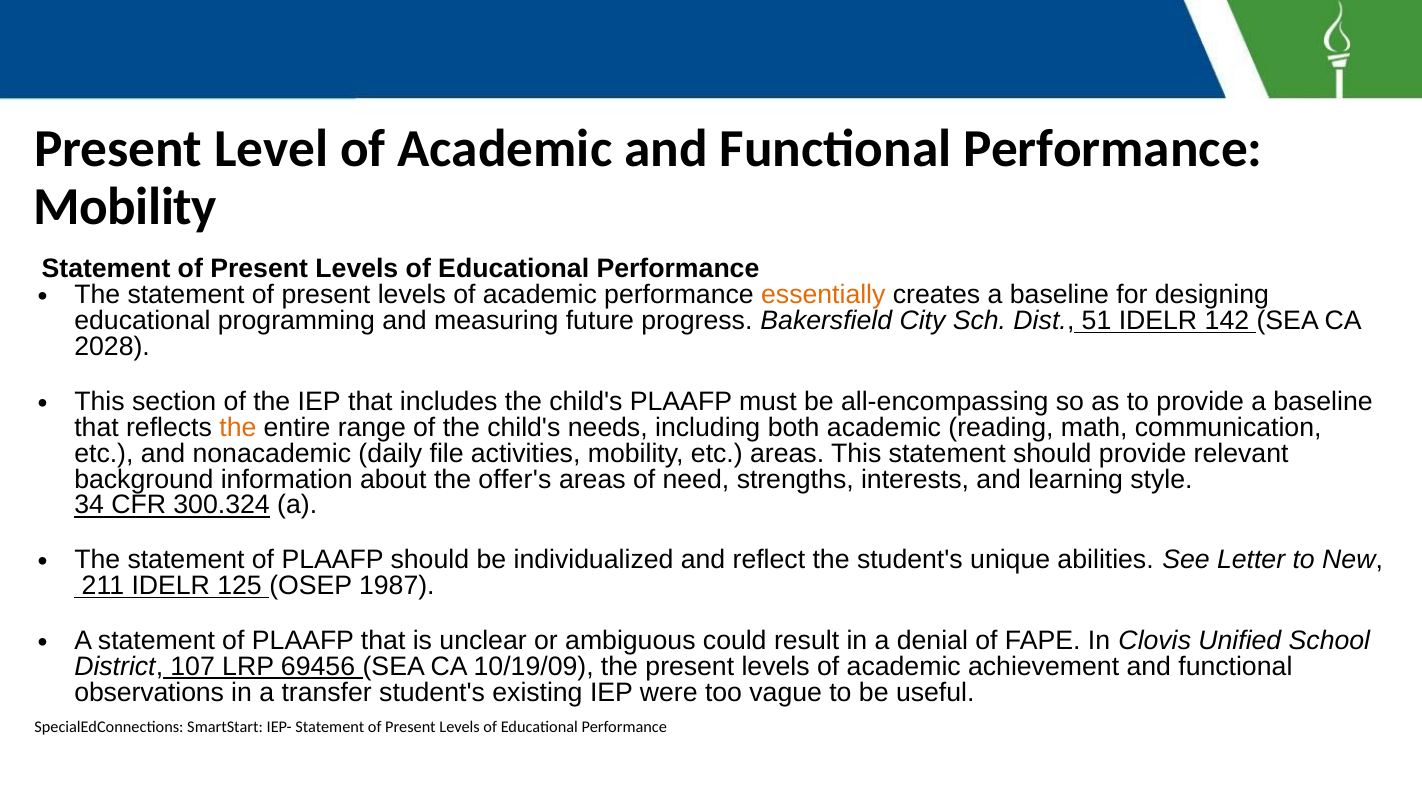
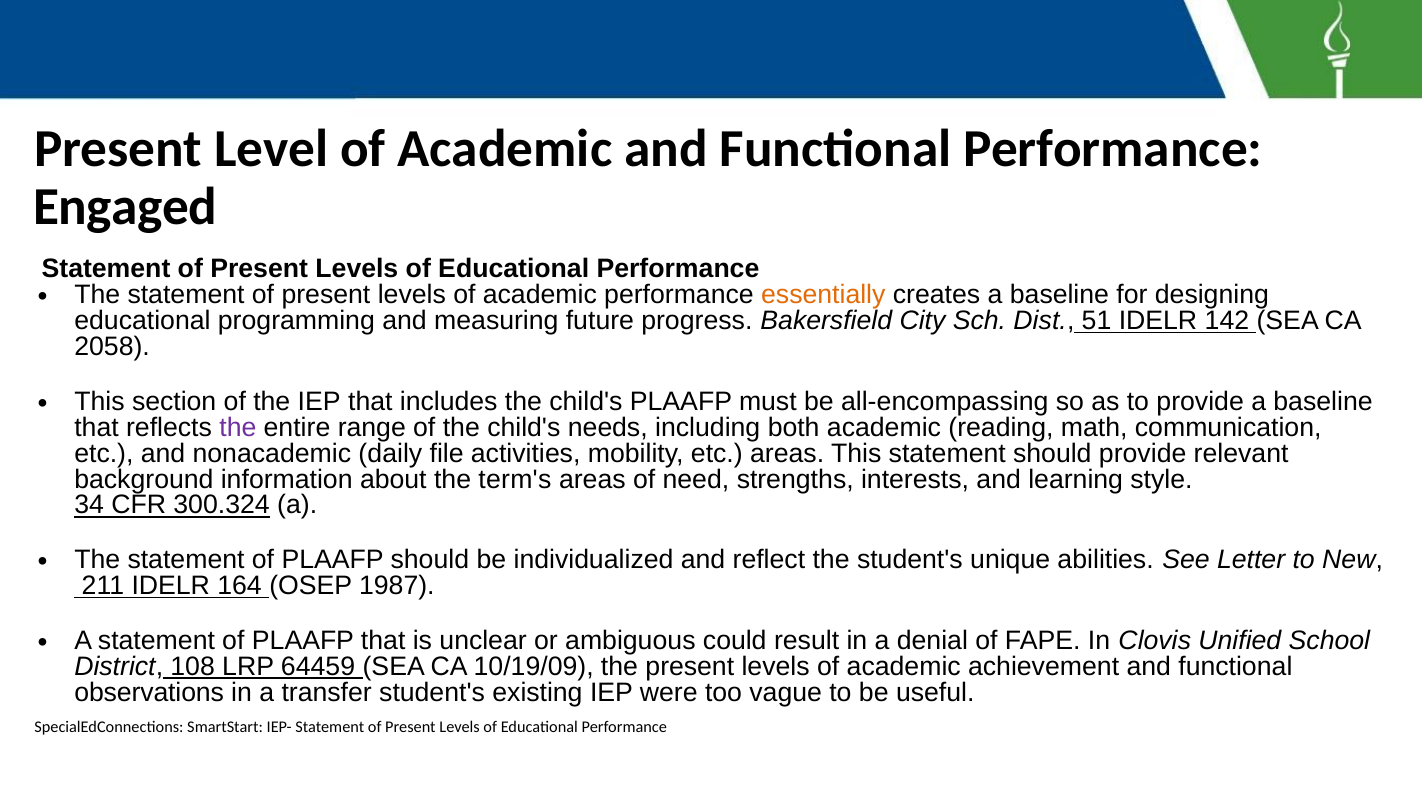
Mobility at (125, 207): Mobility -> Engaged
2028: 2028 -> 2058
the at (238, 427) colour: orange -> purple
offer's: offer's -> term's
125: 125 -> 164
107: 107 -> 108
69456: 69456 -> 64459
